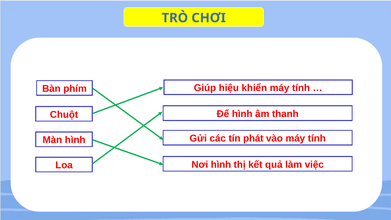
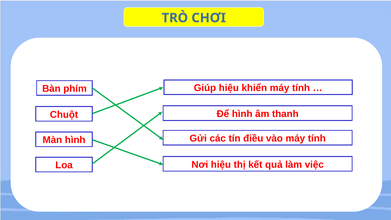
phát: phát -> điều
Nơi hình: hình -> hiệu
